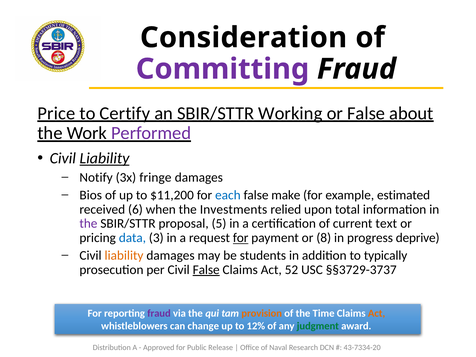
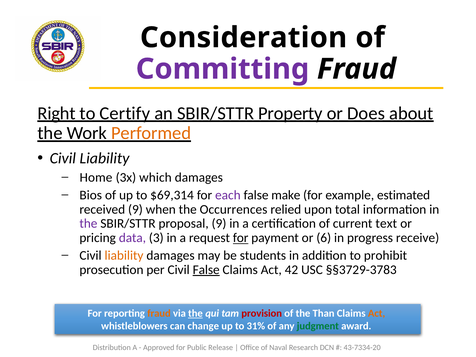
Price: Price -> Right
Working: Working -> Property
or False: False -> Does
Performed colour: purple -> orange
Liability at (104, 158) underline: present -> none
Notify: Notify -> Home
fringe: fringe -> which
$11,200: $11,200 -> $69,314
each colour: blue -> purple
received 6: 6 -> 9
Investments: Investments -> Occurrences
proposal 5: 5 -> 9
data colour: blue -> purple
8: 8 -> 6
deprive: deprive -> receive
typically: typically -> prohibit
52: 52 -> 42
§§3729-3737: §§3729-3737 -> §§3729-3783
fraud at (159, 313) colour: purple -> orange
the at (195, 313) underline: none -> present
provision colour: orange -> red
Time: Time -> Than
12%: 12% -> 31%
